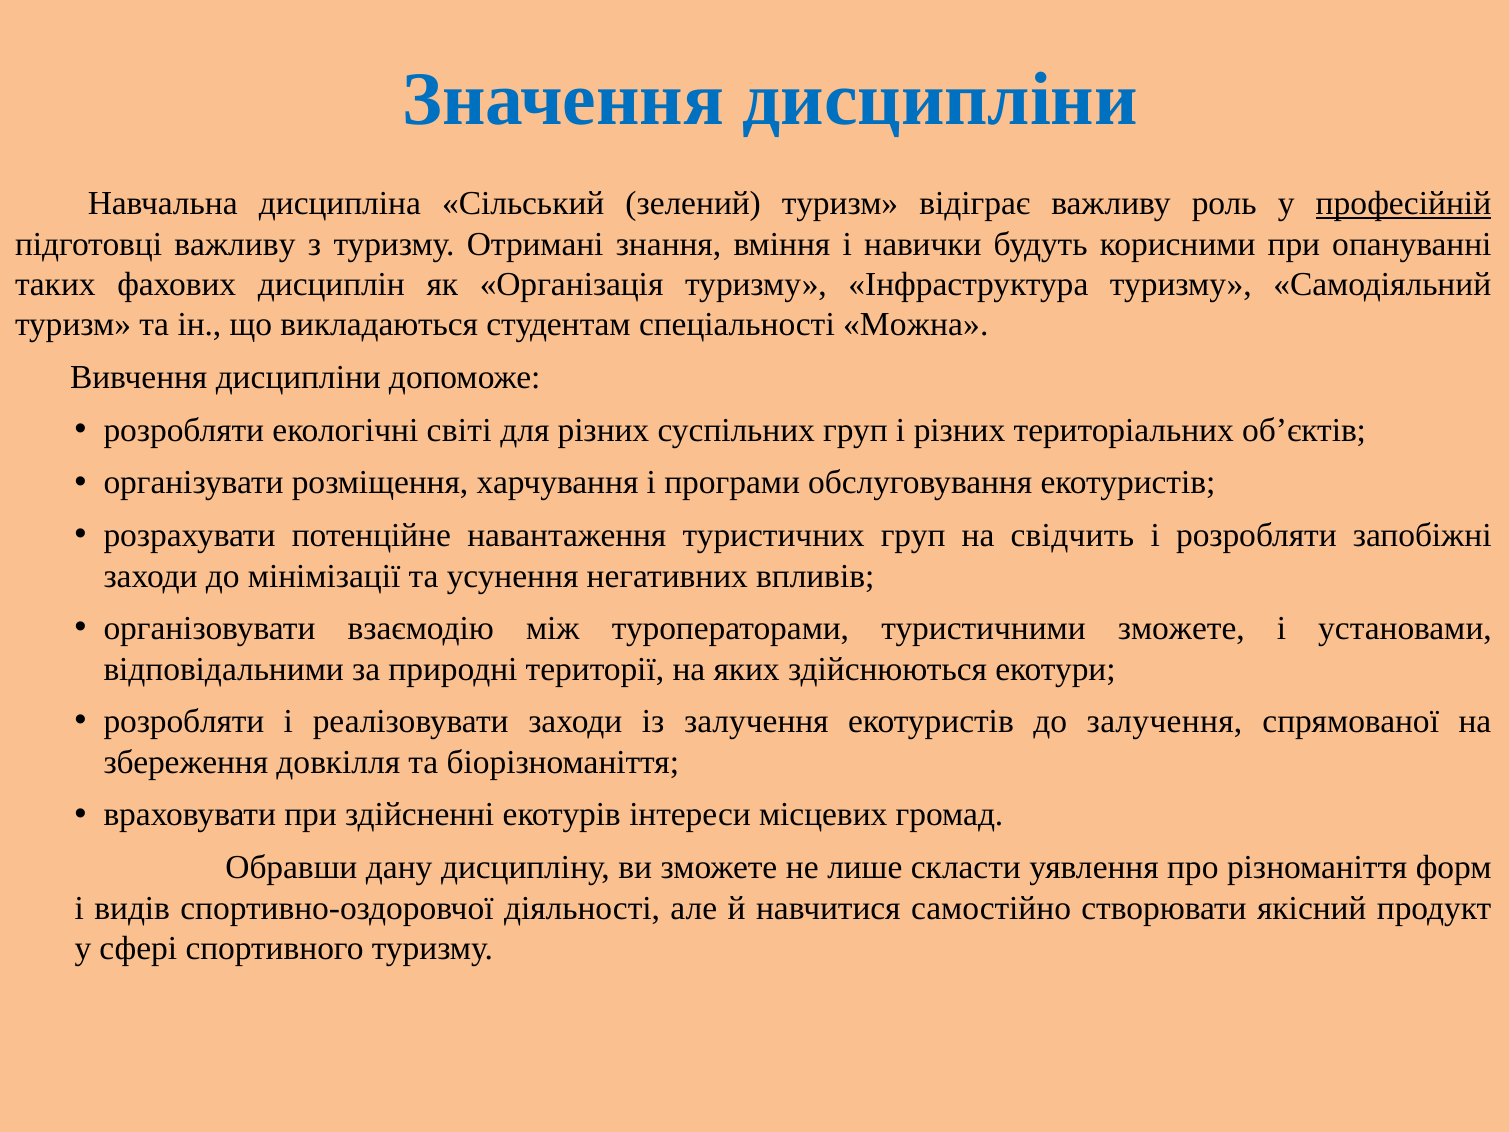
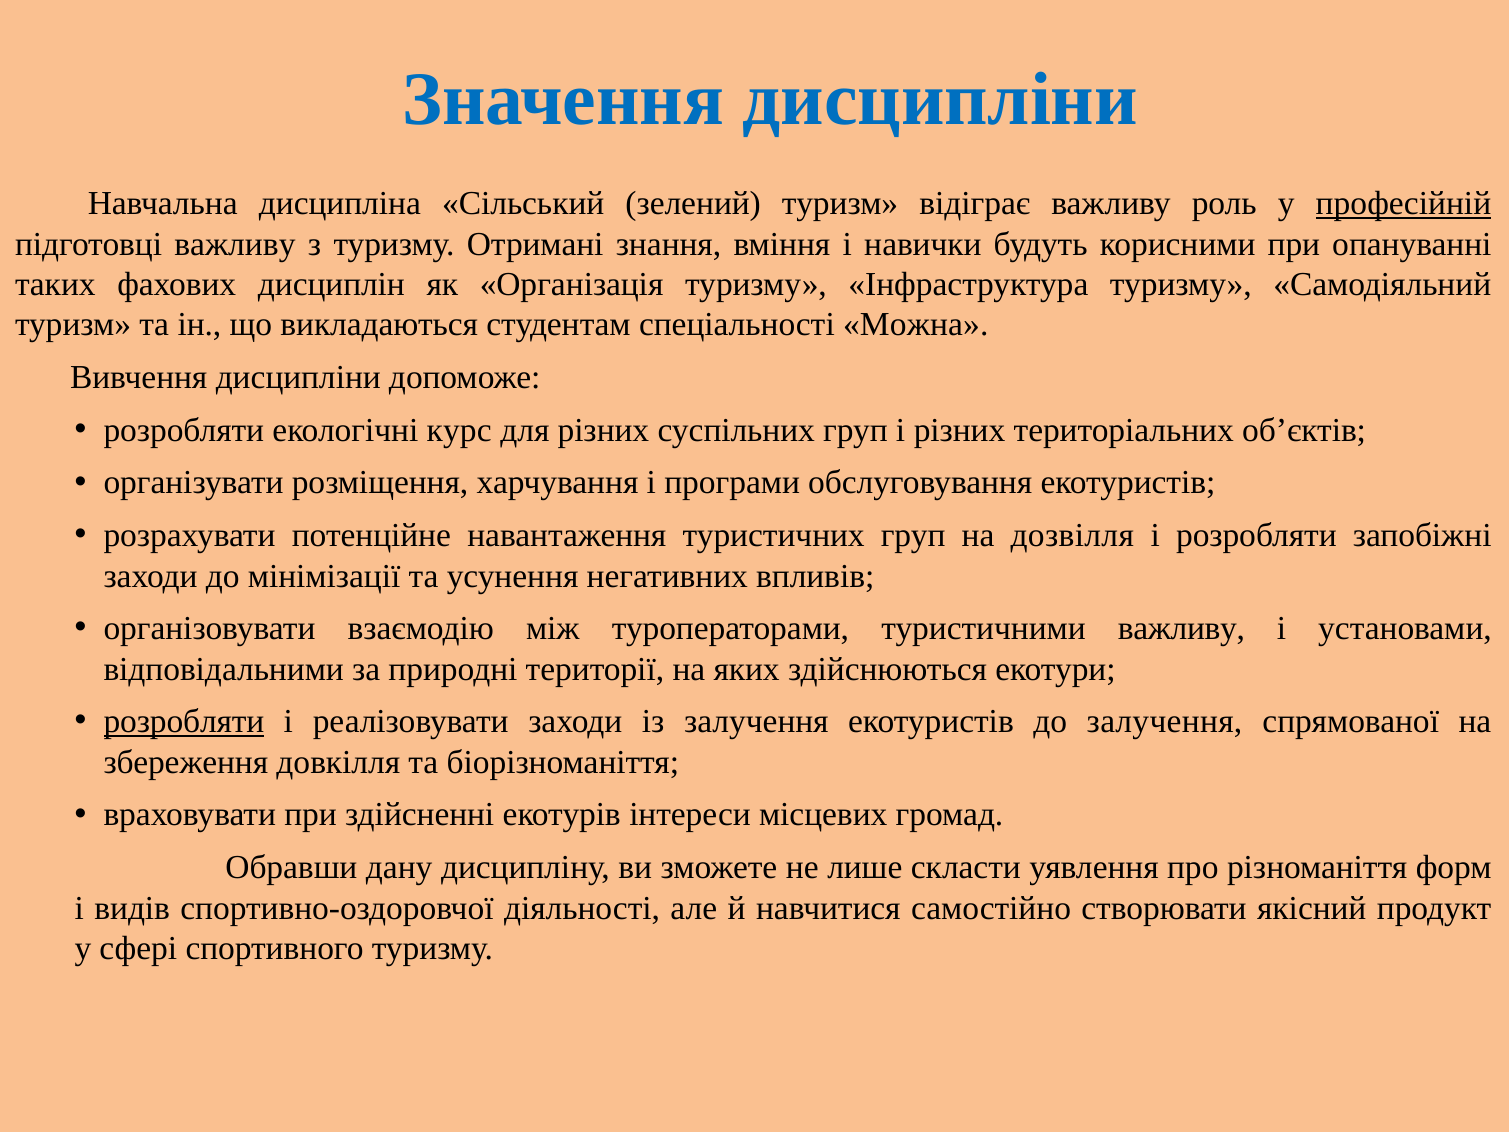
світі: світі -> курс
свідчить: свідчить -> дозвілля
туристичними зможете: зможете -> важливу
розробляти at (184, 722) underline: none -> present
